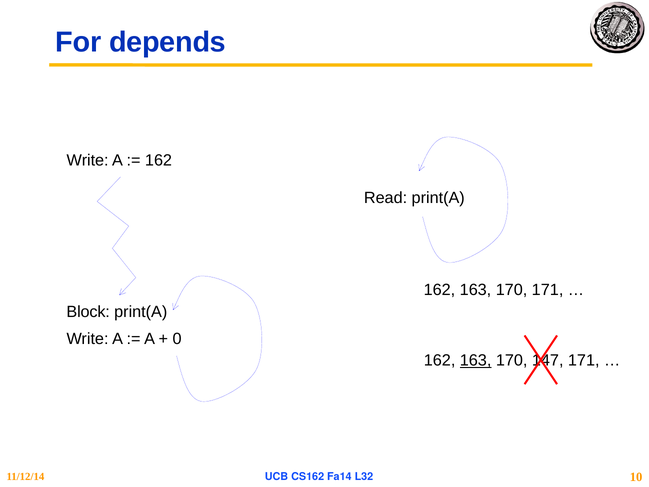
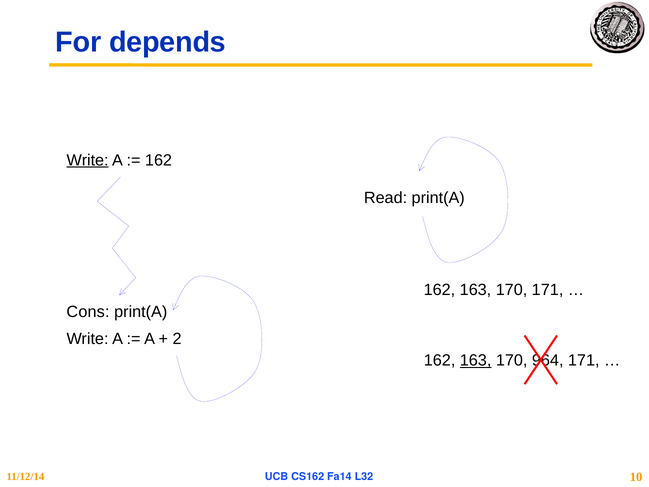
Write at (88, 160) underline: none -> present
Block: Block -> Cons
0: 0 -> 2
147: 147 -> 964
